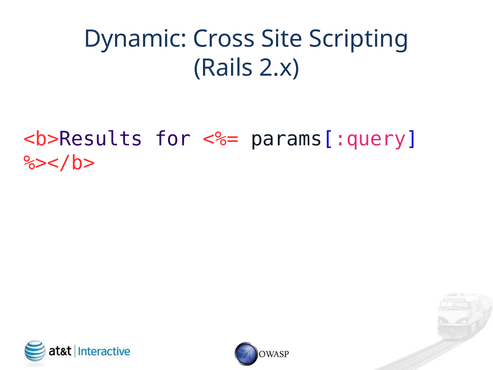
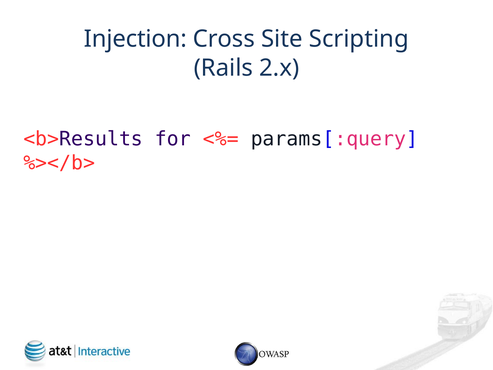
Dynamic: Dynamic -> Injection
